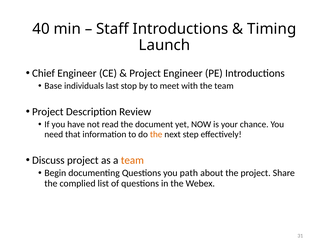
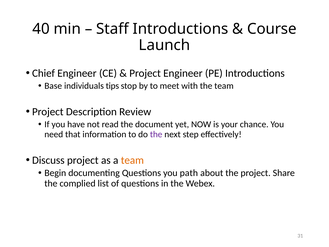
Timing: Timing -> Course
last: last -> tips
the at (156, 134) colour: orange -> purple
